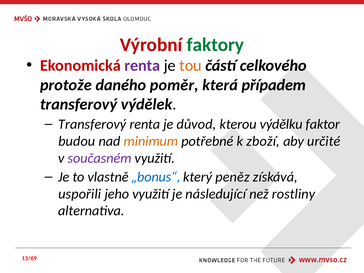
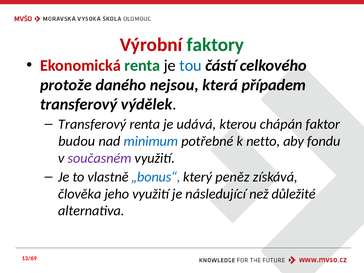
renta at (142, 65) colour: purple -> green
tou colour: orange -> blue
poměr: poměr -> nejsou
důvod: důvod -> udává
výdělku: výdělku -> chápán
minimum colour: orange -> blue
zboží: zboží -> netto
určité: určité -> fondu
uspořili: uspořili -> člověka
rostliny: rostliny -> důležité
